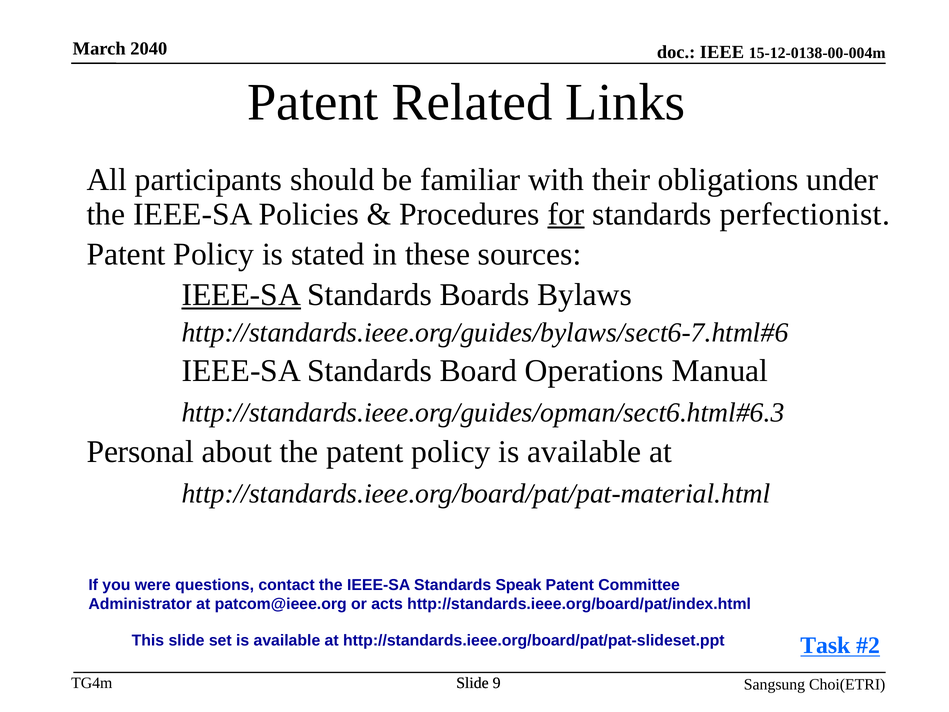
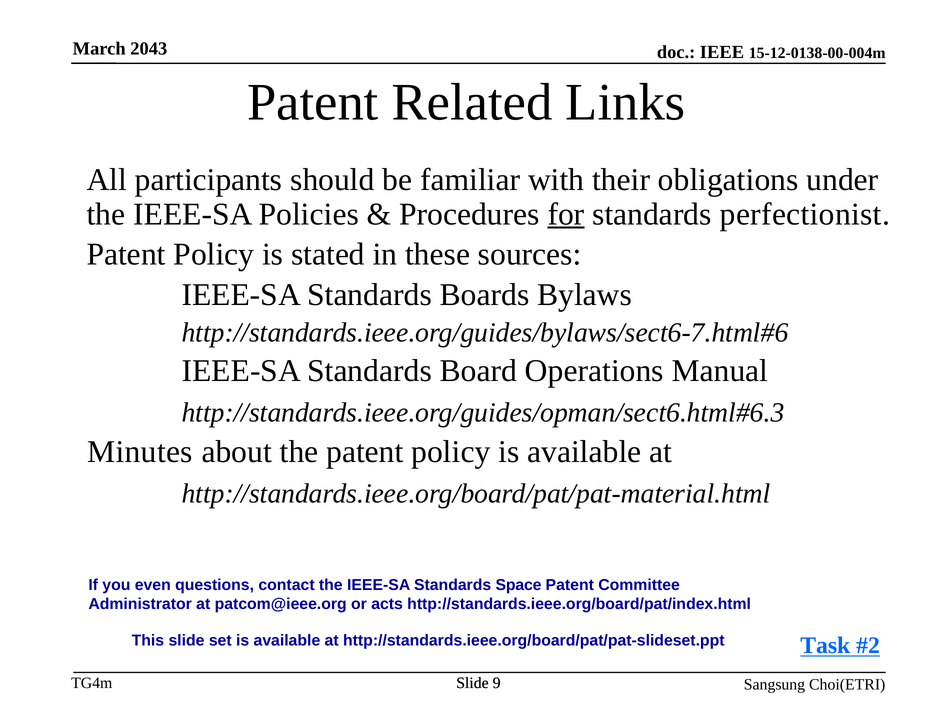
2040: 2040 -> 2043
IEEE-SA at (241, 295) underline: present -> none
Personal: Personal -> Minutes
were: were -> even
Speak: Speak -> Space
